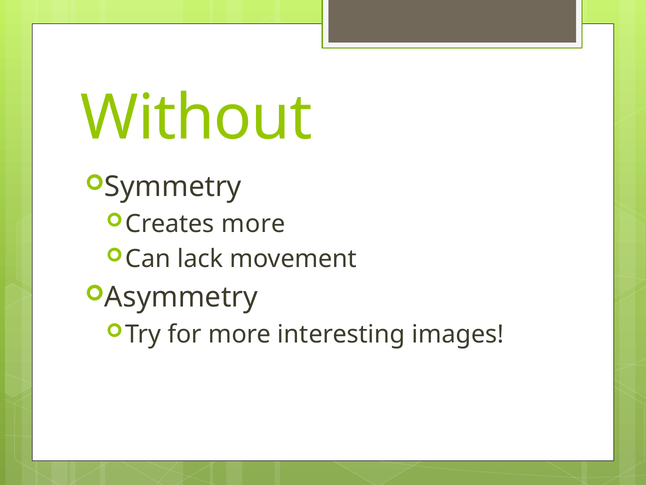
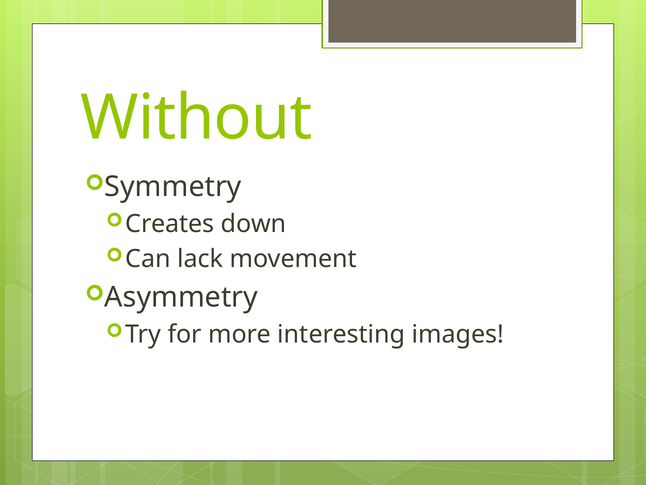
Creates more: more -> down
